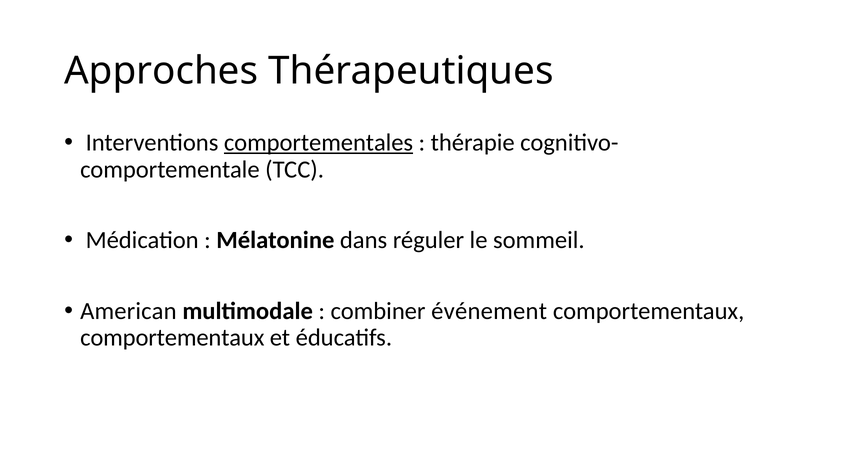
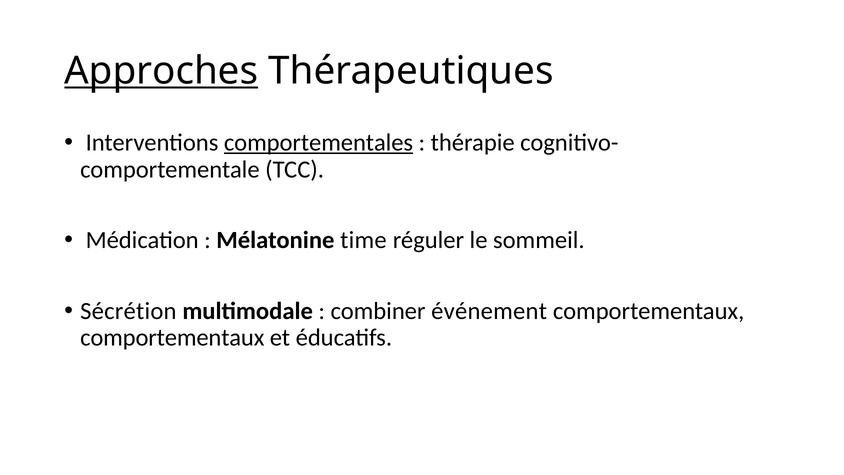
Approches underline: none -> present
dans: dans -> time
American: American -> Sécrétion
